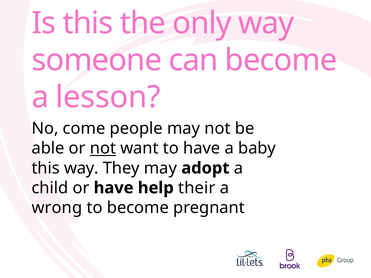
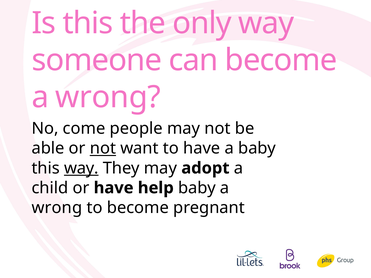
lesson at (108, 97): lesson -> wrong
way at (81, 168) underline: none -> present
help their: their -> baby
